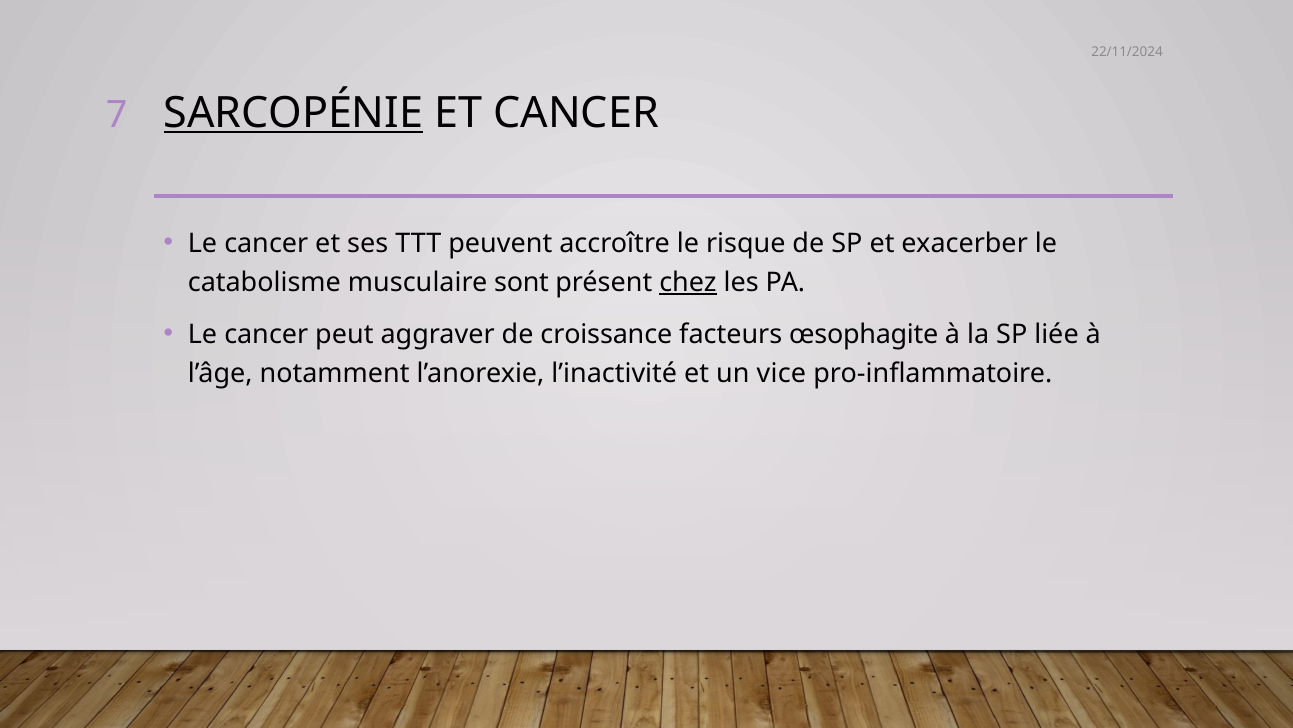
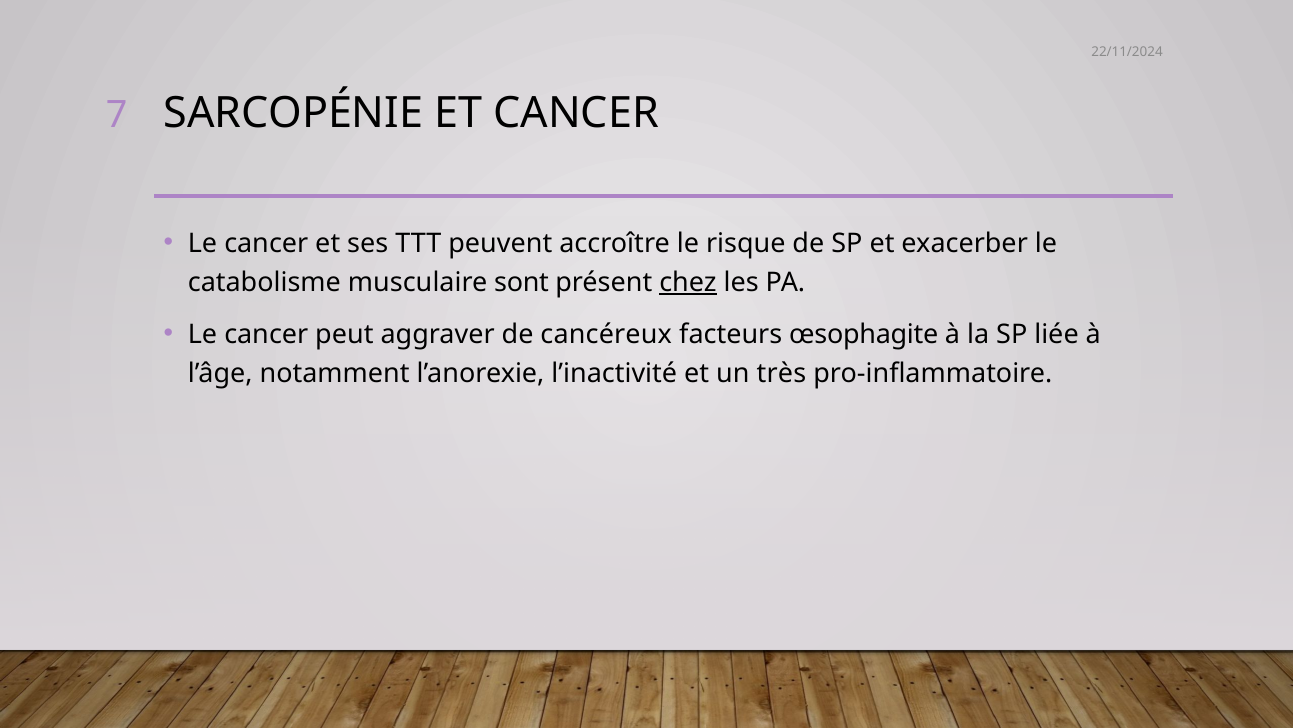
SARCOPÉNIE underline: present -> none
croissance: croissance -> cancéreux
vice: vice -> très
